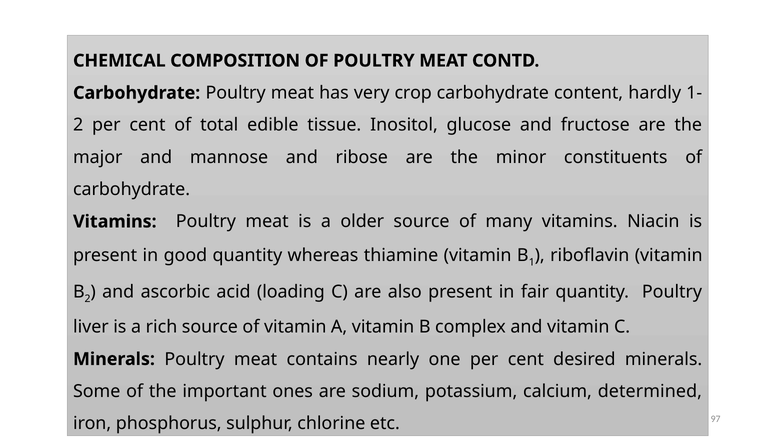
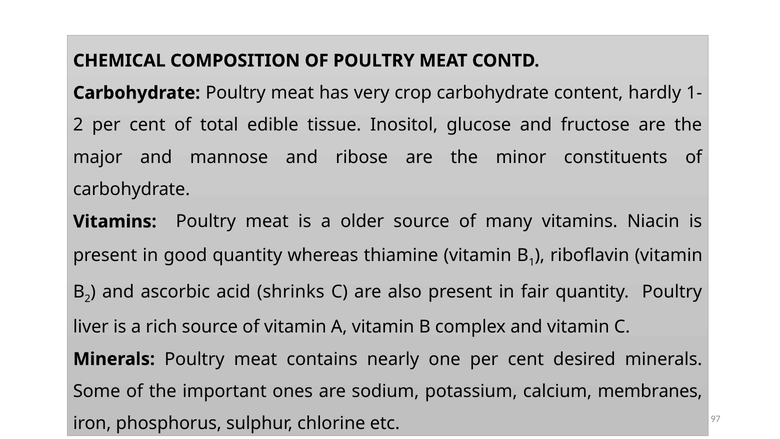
loading: loading -> shrinks
determined: determined -> membranes
